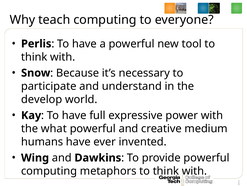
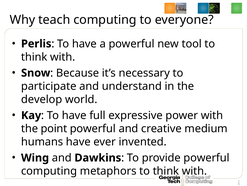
what: what -> point
